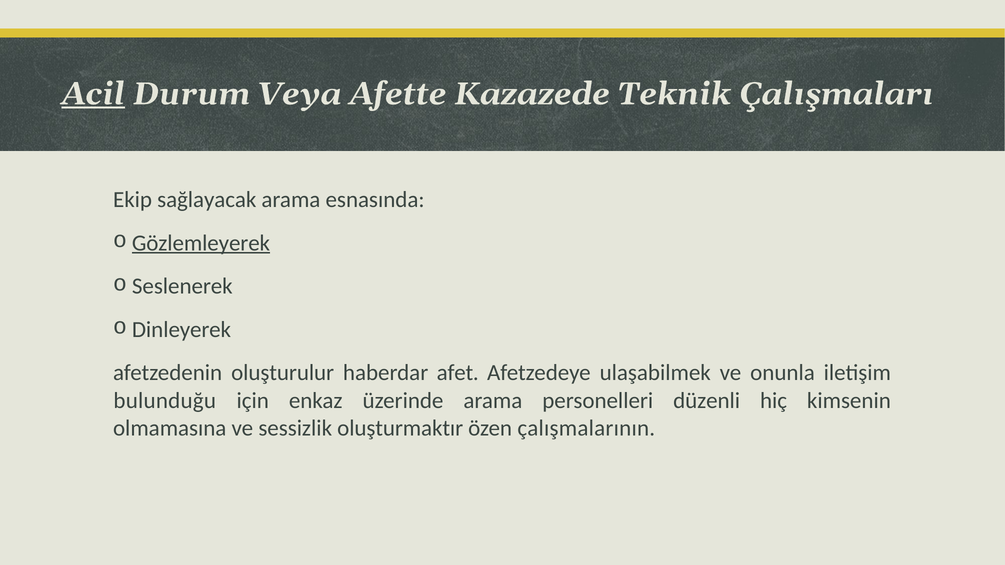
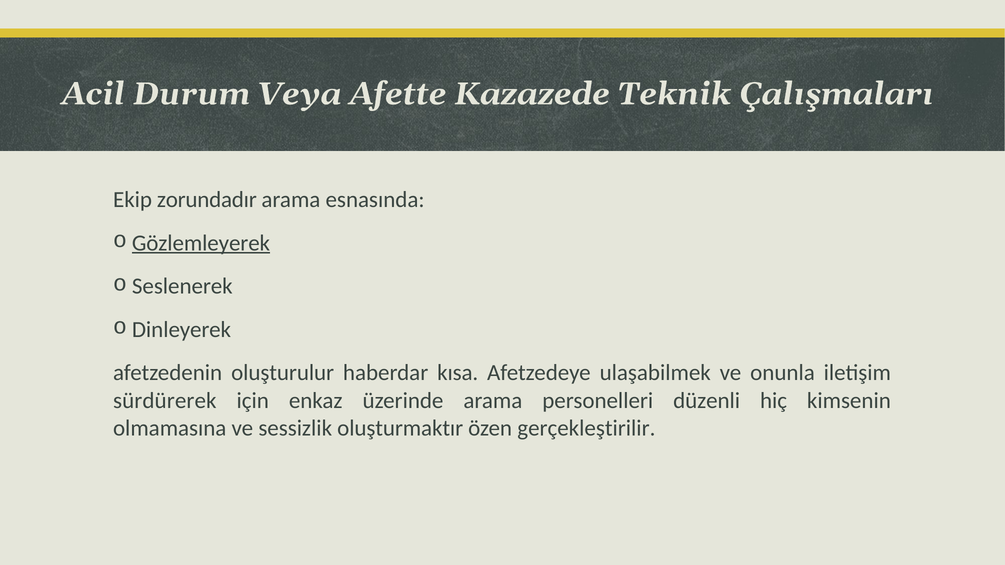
Acil underline: present -> none
sağlayacak: sağlayacak -> zorundadır
afet: afet -> kısa
bulunduğu: bulunduğu -> sürdürerek
çalışmalarının: çalışmalarının -> gerçekleştirilir
